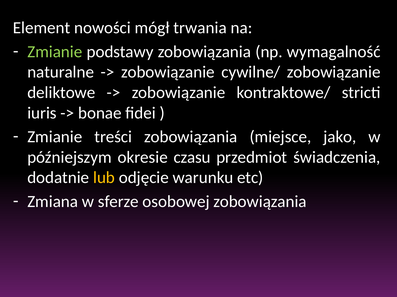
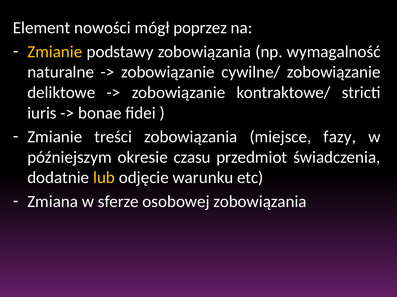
trwania: trwania -> poprzez
Zmianie at (55, 52) colour: light green -> yellow
jako: jako -> fazy
